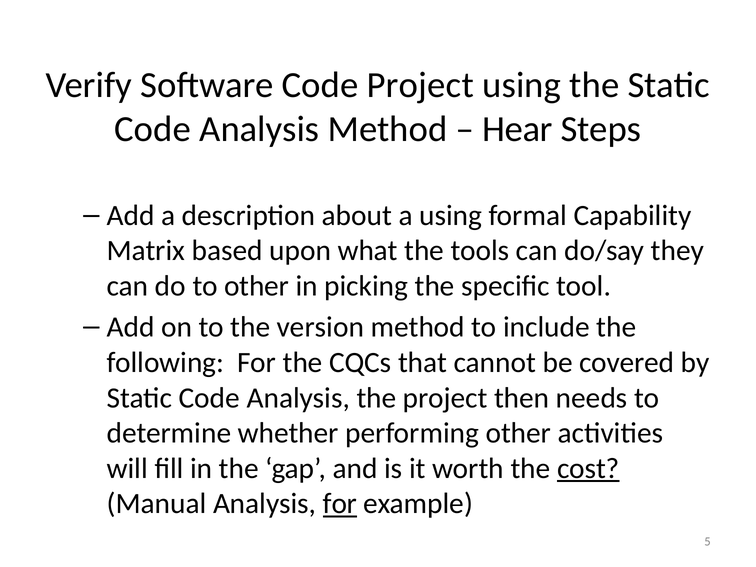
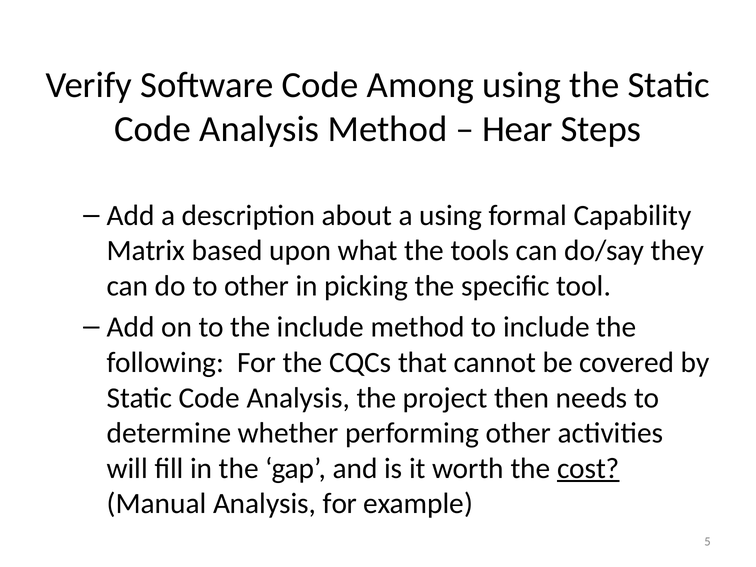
Code Project: Project -> Among
the version: version -> include
for at (340, 504) underline: present -> none
